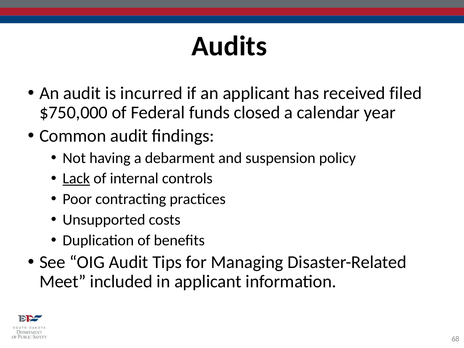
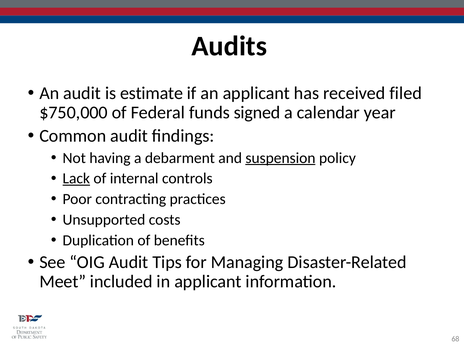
incurred: incurred -> estimate
closed: closed -> signed
suspension underline: none -> present
